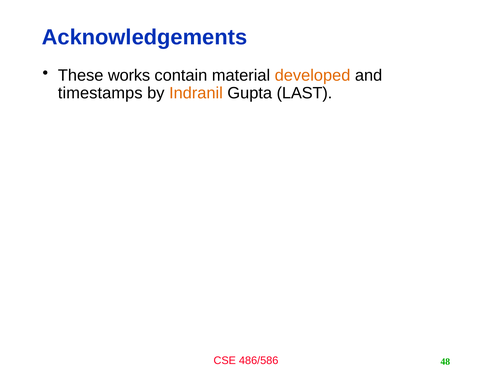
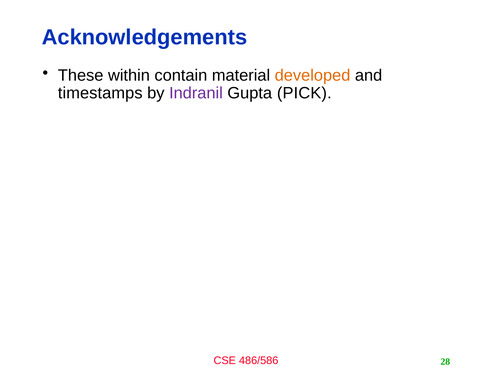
works: works -> within
Indranil colour: orange -> purple
LAST: LAST -> PICK
48: 48 -> 28
